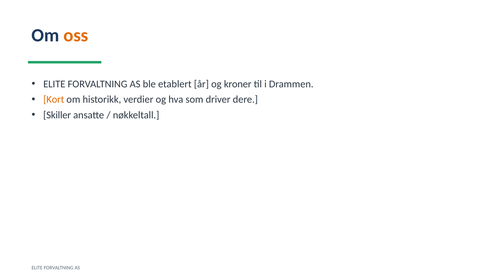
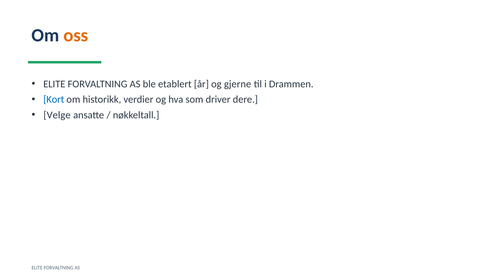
kroner: kroner -> gjerne
Kort colour: orange -> blue
Skiller: Skiller -> Velge
